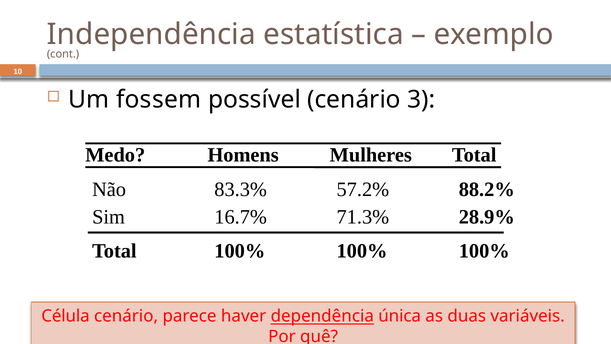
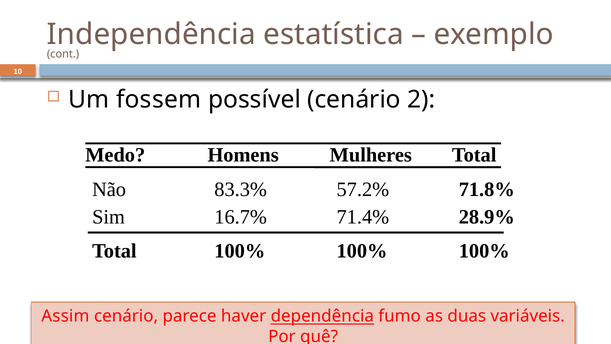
3: 3 -> 2
88.2%: 88.2% -> 71.8%
71.3%: 71.3% -> 71.4%
Célula: Célula -> Assim
única: única -> fumo
